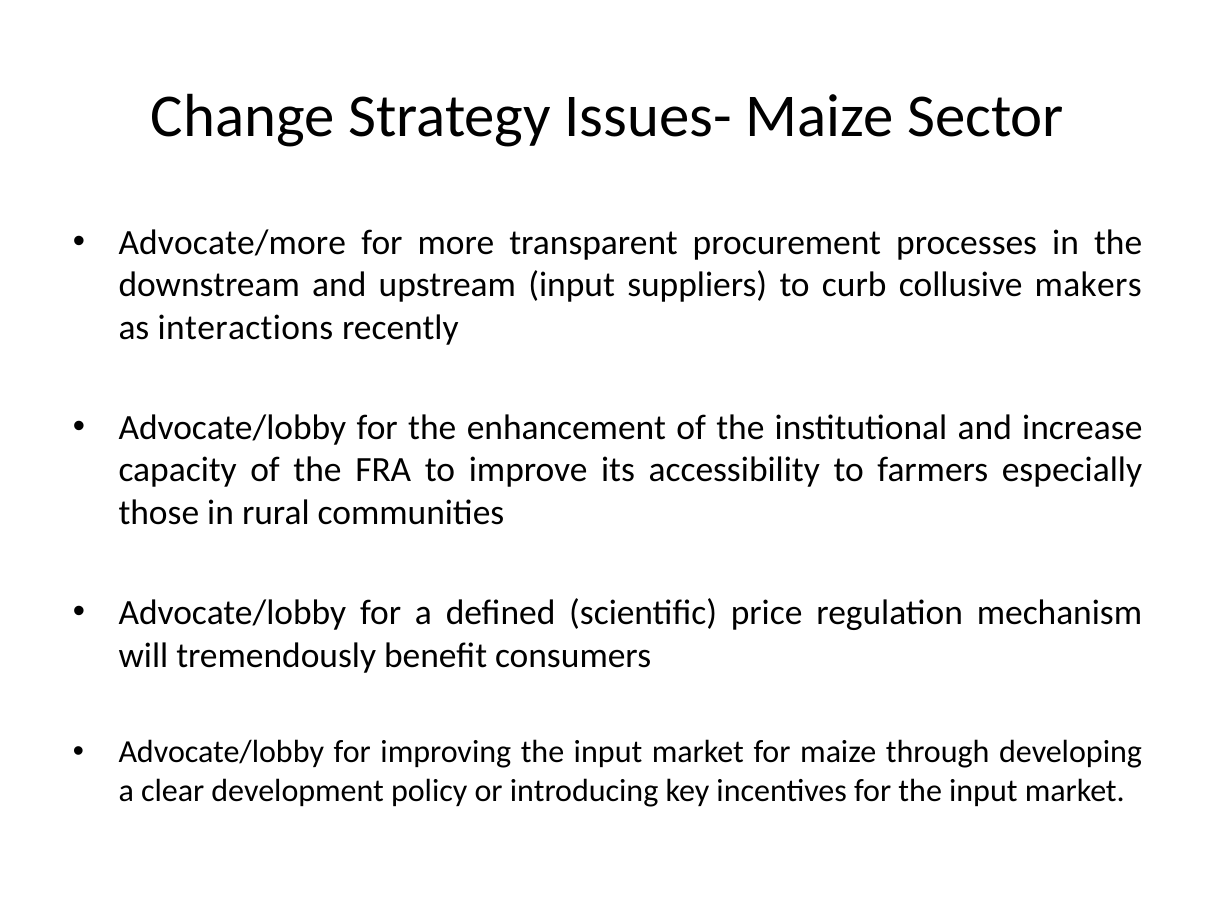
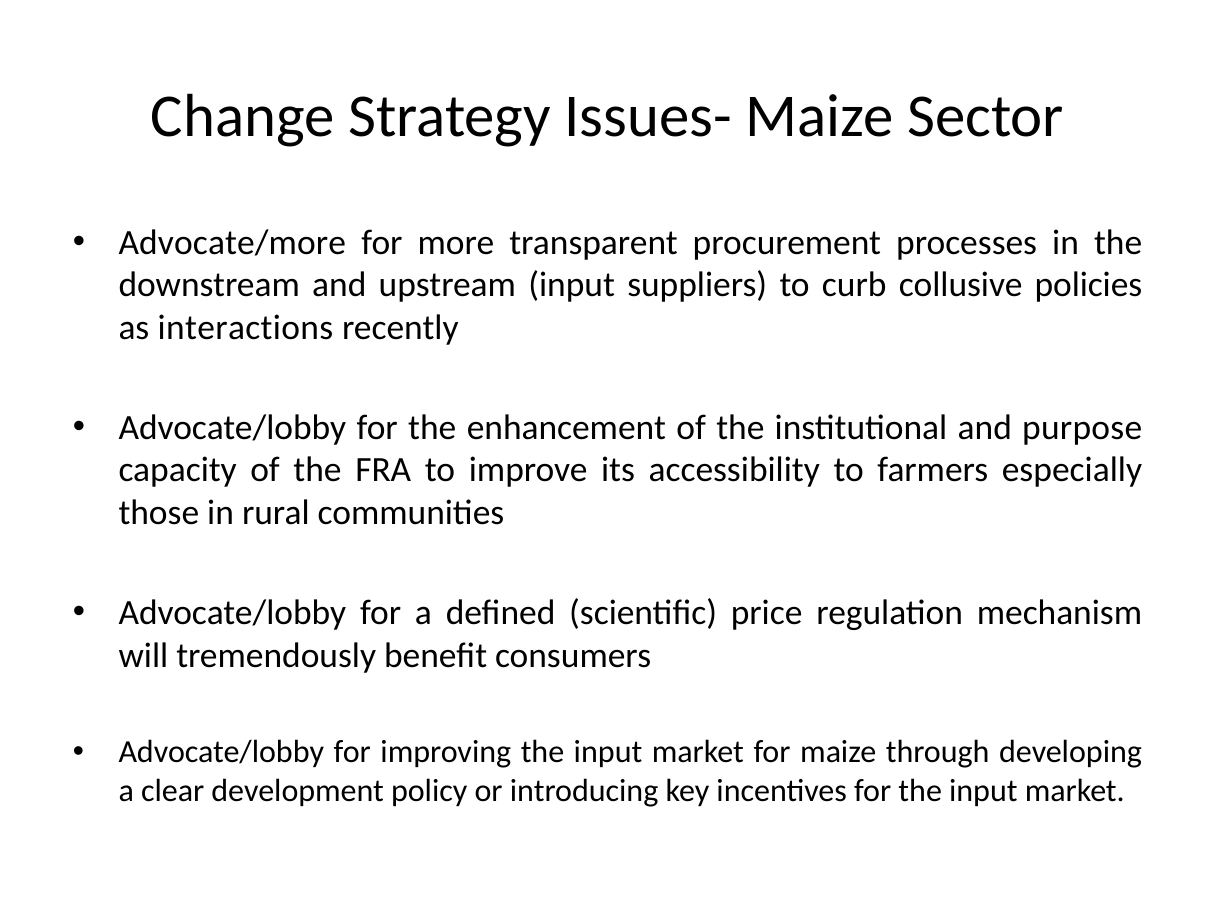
makers: makers -> policies
increase: increase -> purpose
